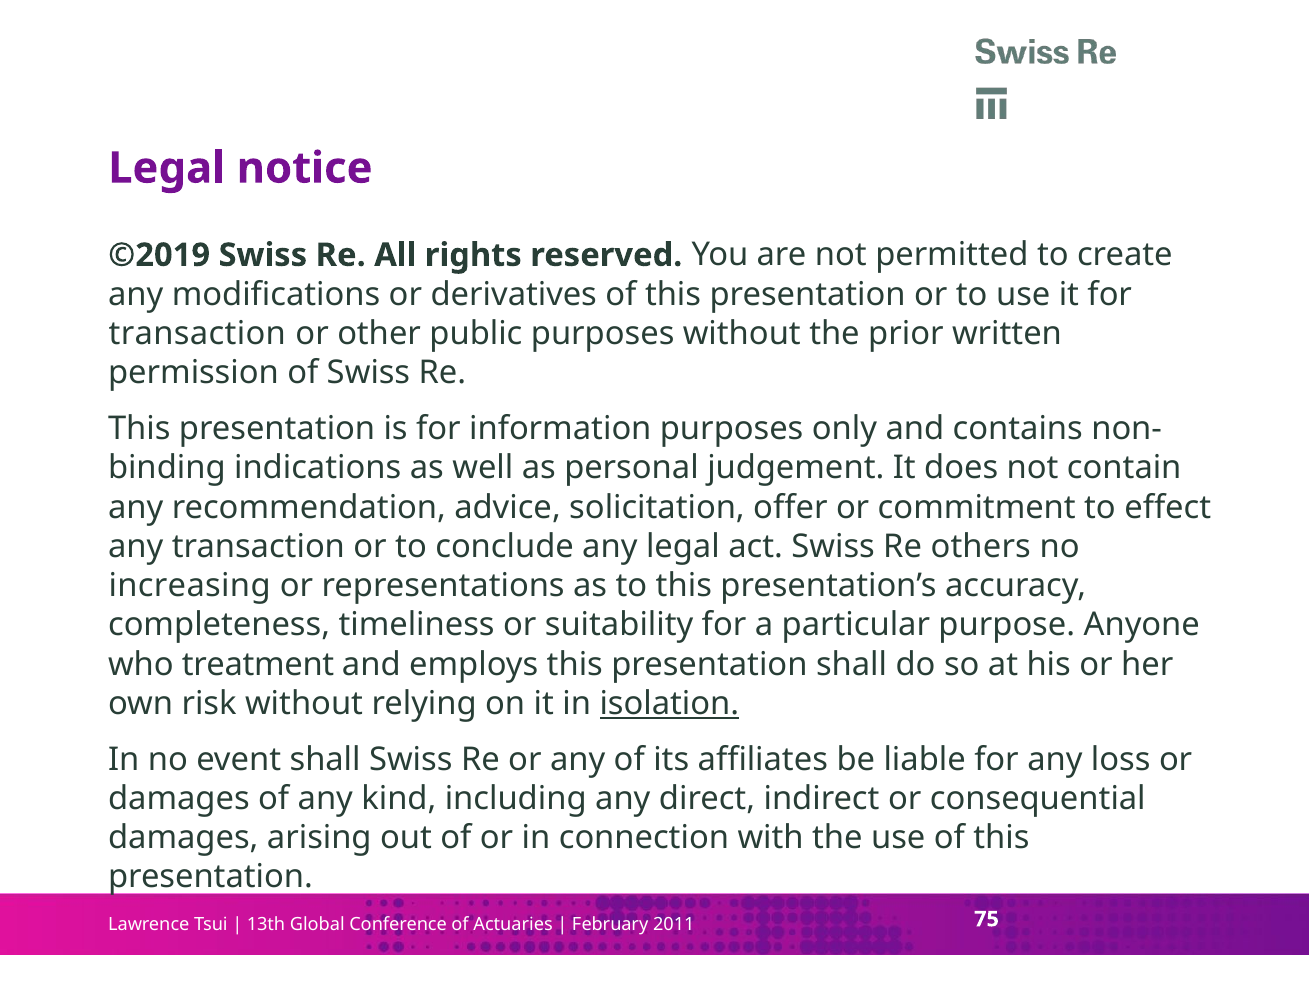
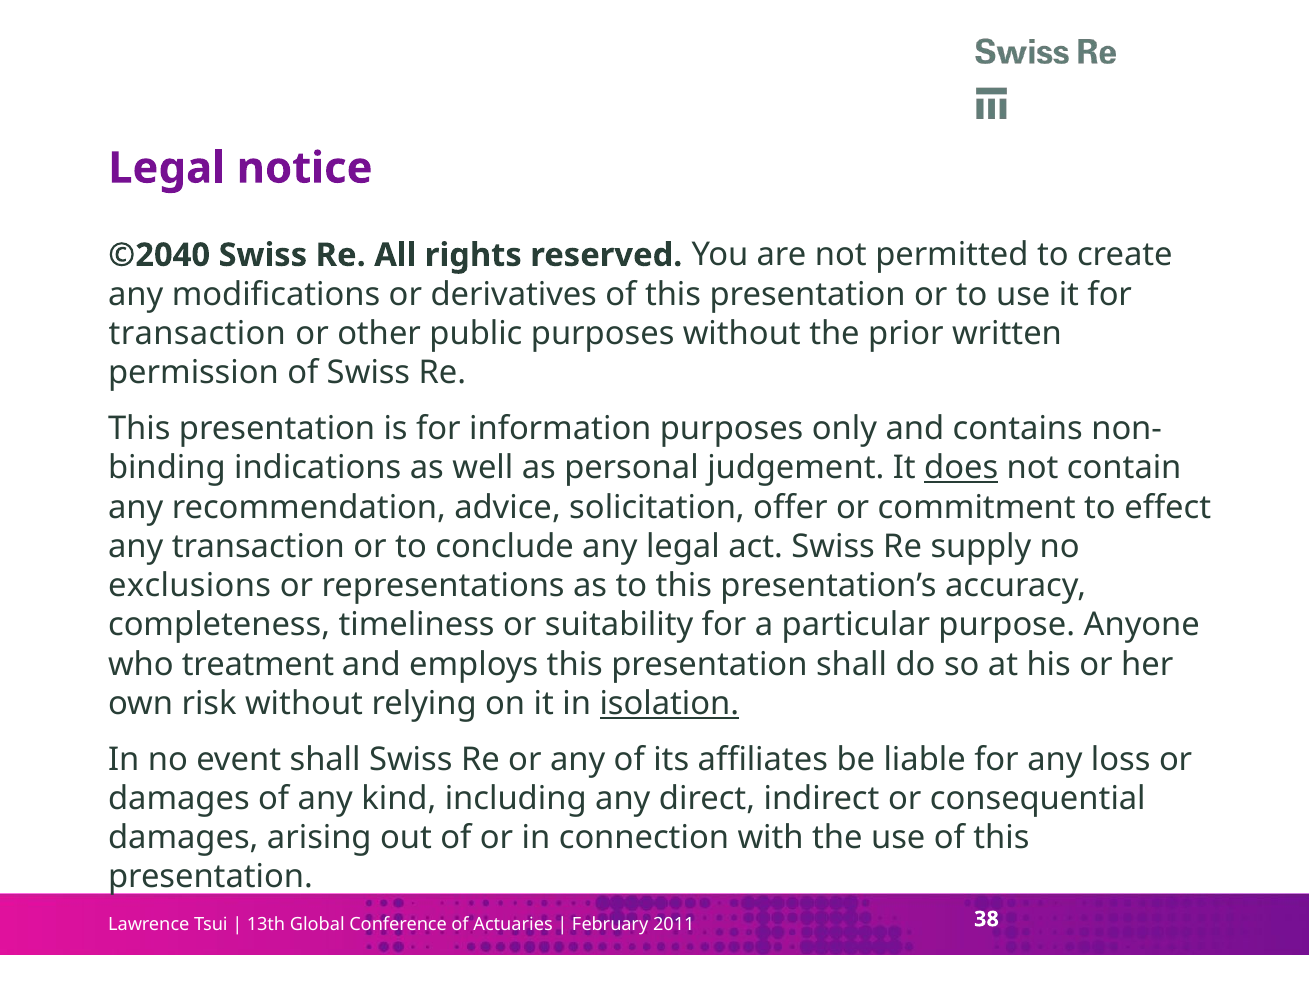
©2019: ©2019 -> ©2040
does underline: none -> present
others: others -> supply
increasing: increasing -> exclusions
75: 75 -> 38
